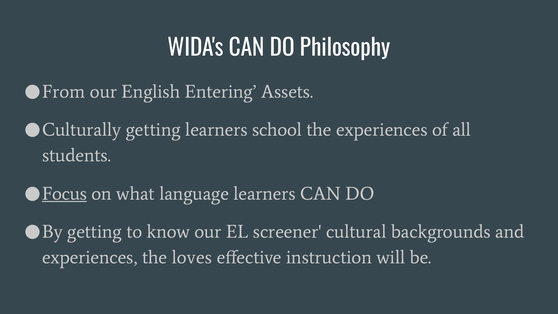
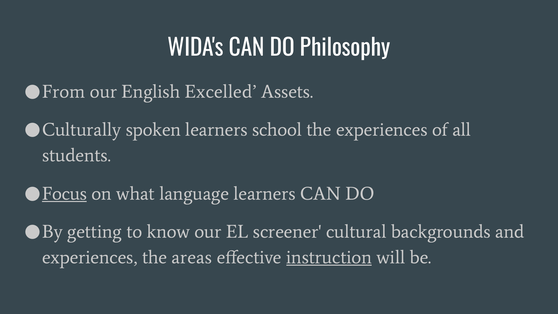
Entering: Entering -> Excelled
Culturally getting: getting -> spoken
loves: loves -> areas
instruction underline: none -> present
